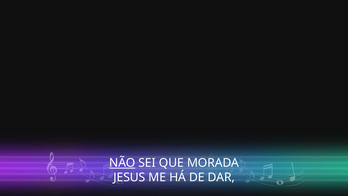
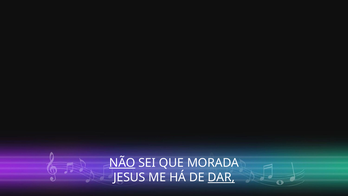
DAR underline: none -> present
